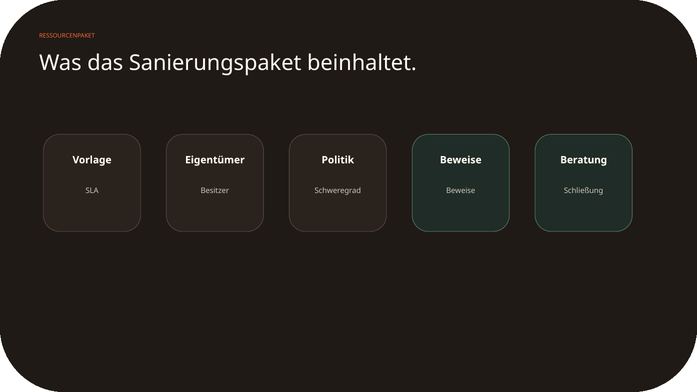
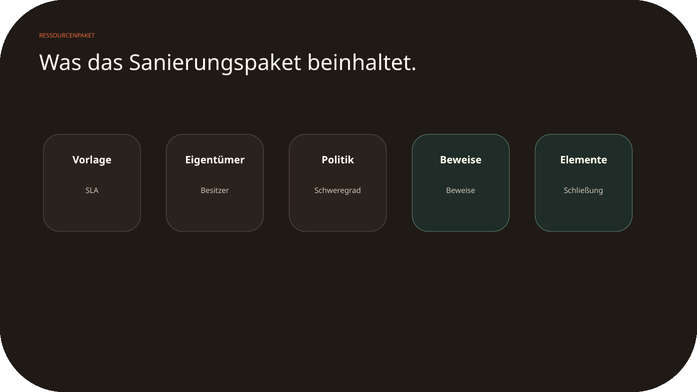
Beratung: Beratung -> Elemente
